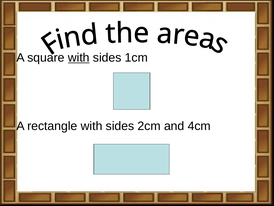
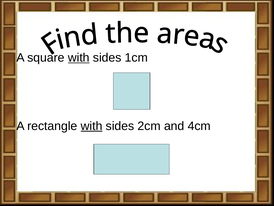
with at (92, 126) underline: none -> present
